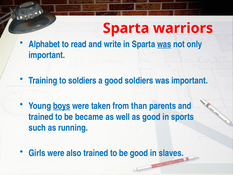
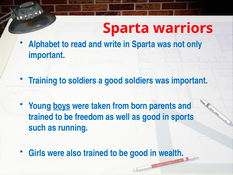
was at (164, 44) underline: present -> none
than: than -> born
became: became -> freedom
slaves: slaves -> wealth
